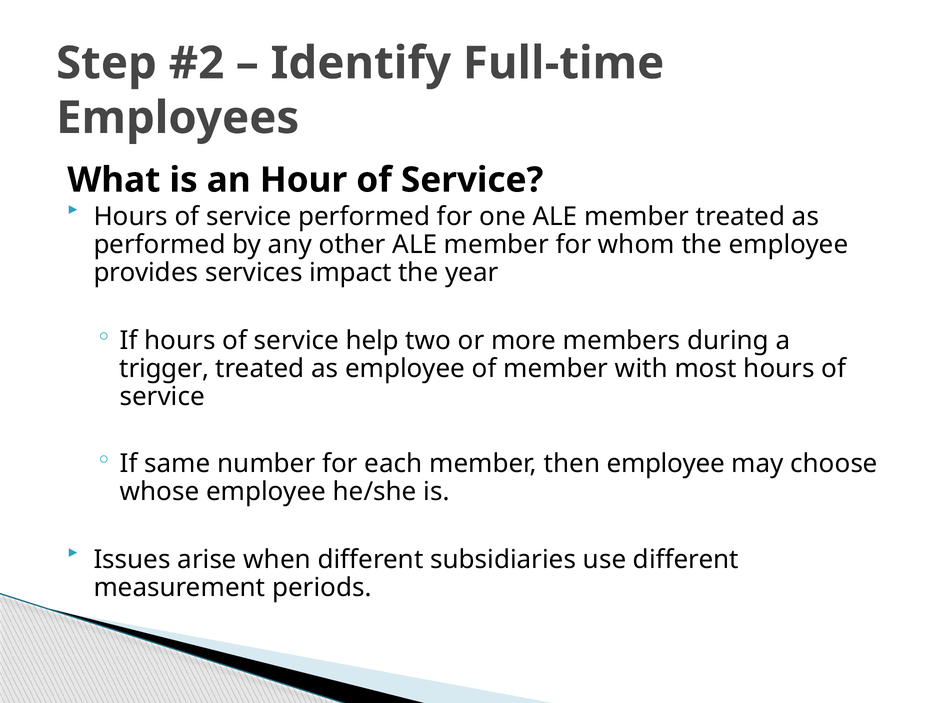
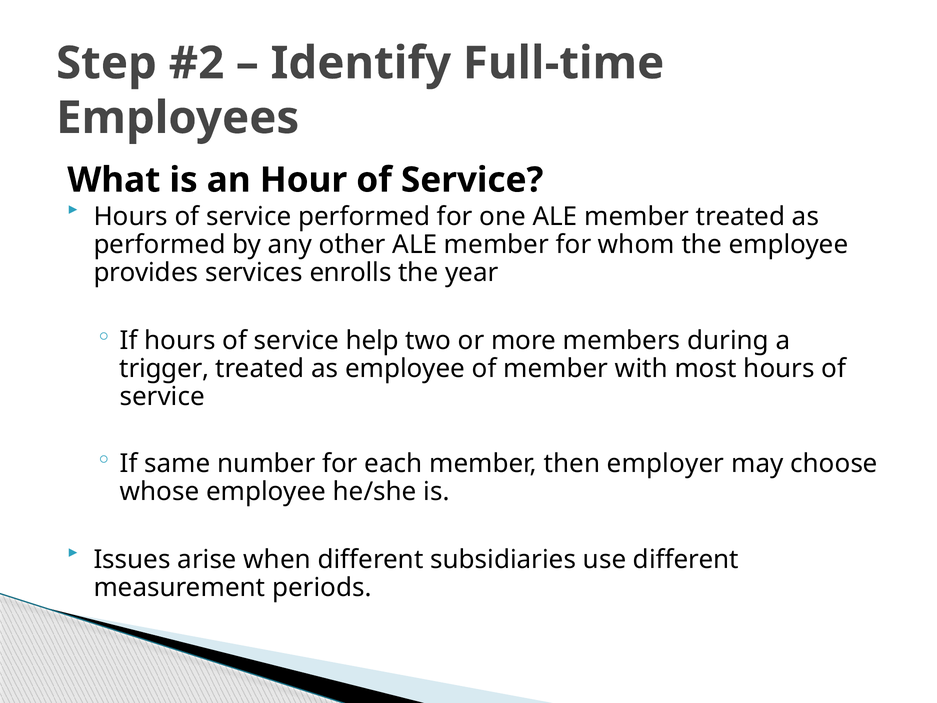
impact: impact -> enrolls
then employee: employee -> employer
